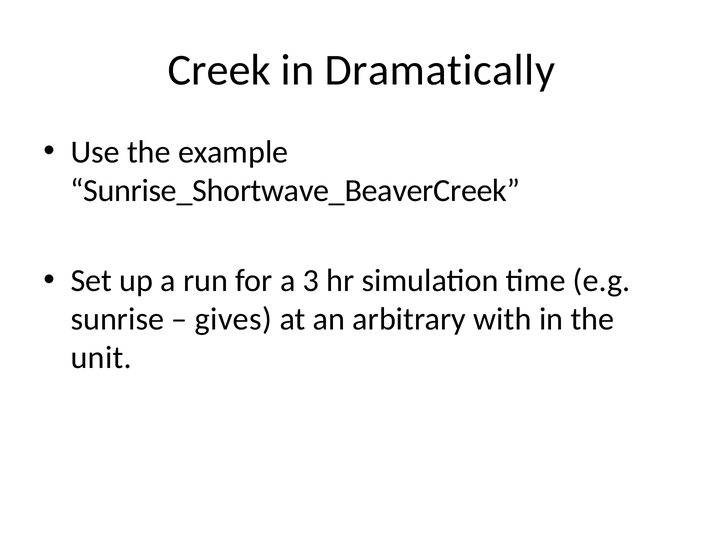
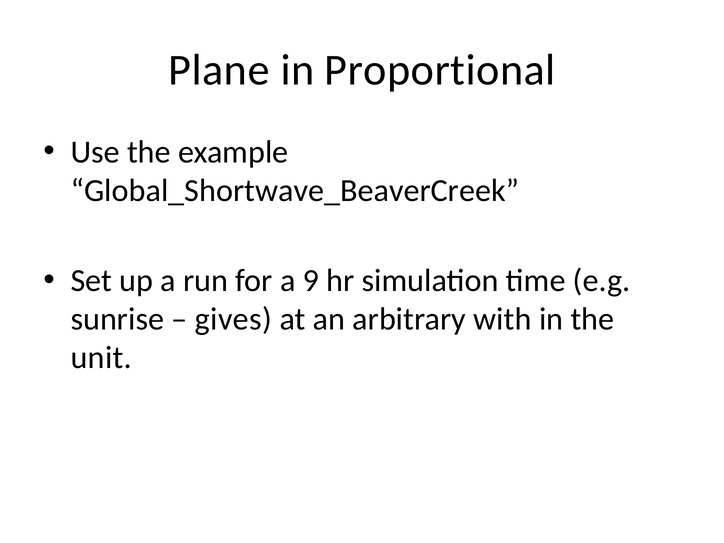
Creek: Creek -> Plane
Dramatically: Dramatically -> Proportional
Sunrise_Shortwave_BeaverCreek: Sunrise_Shortwave_BeaverCreek -> Global_Shortwave_BeaverCreek
3: 3 -> 9
